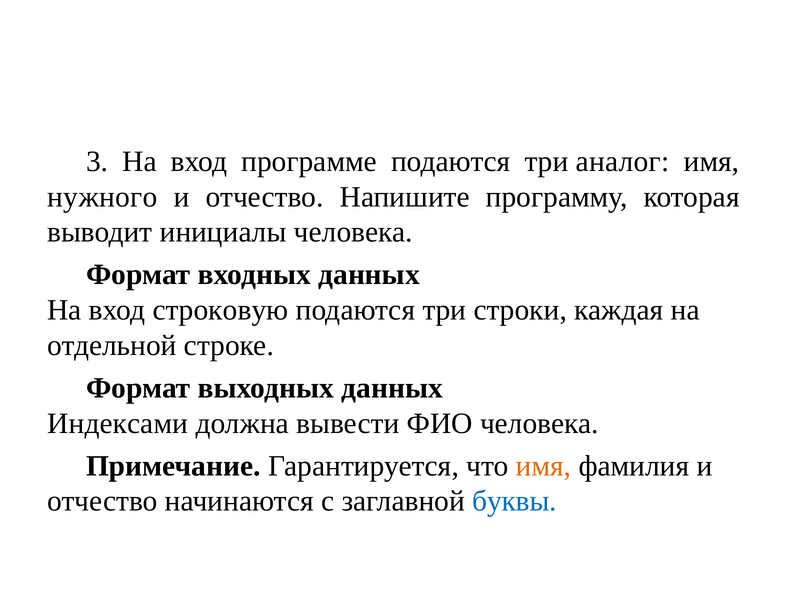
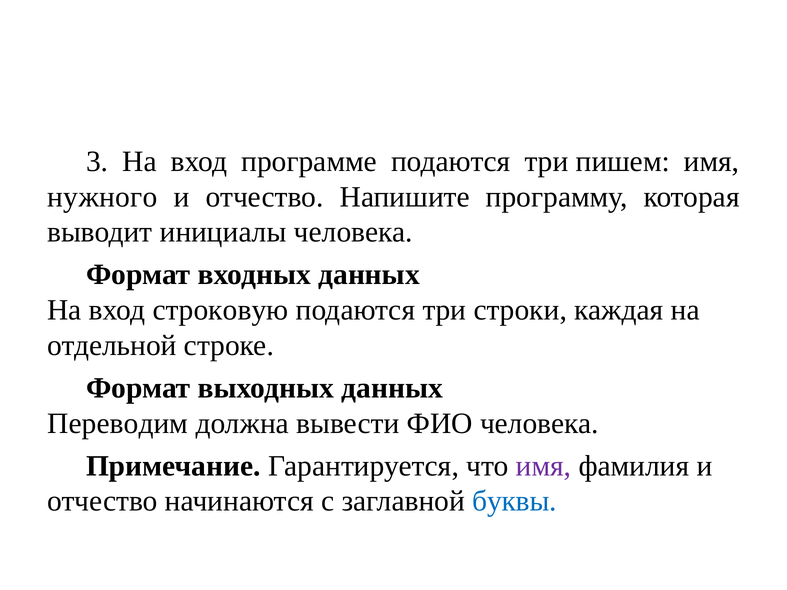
аналог: аналог -> пишем
Индексами: Индексами -> Переводим
имя at (543, 466) colour: orange -> purple
